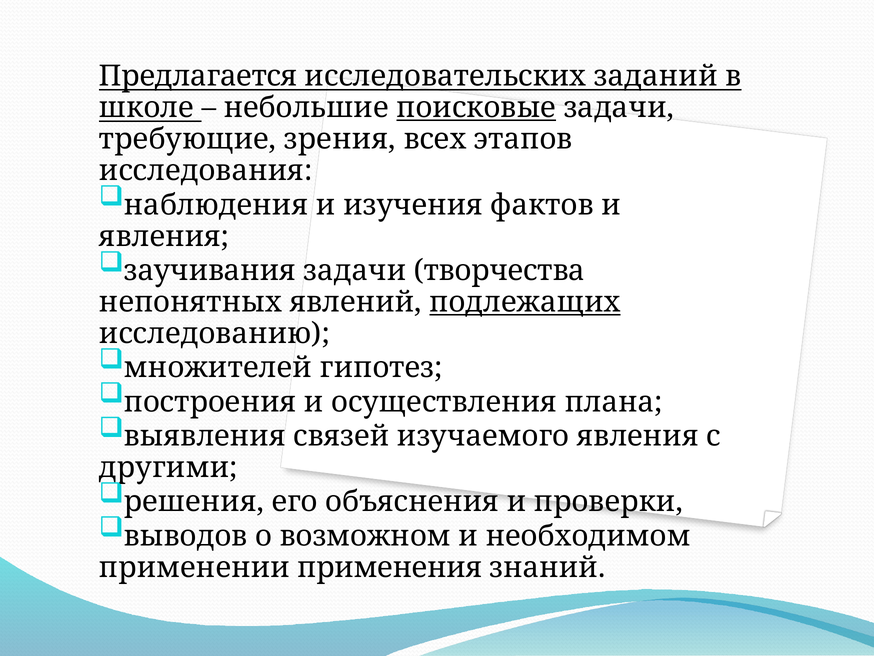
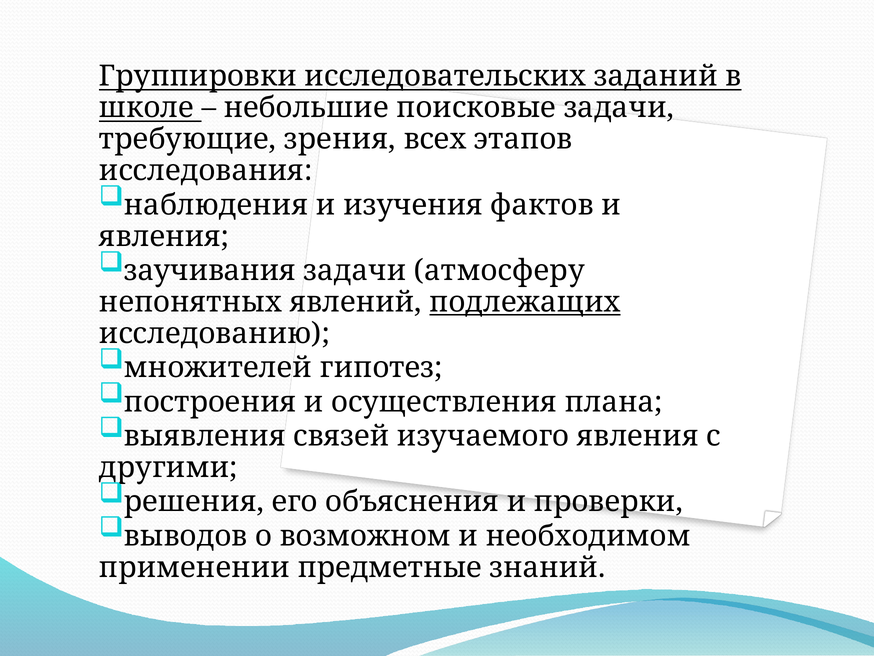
Предлагается: Предлагается -> Группировки
поисковые underline: present -> none
творчества: творчества -> атмосферу
применения: применения -> предметные
